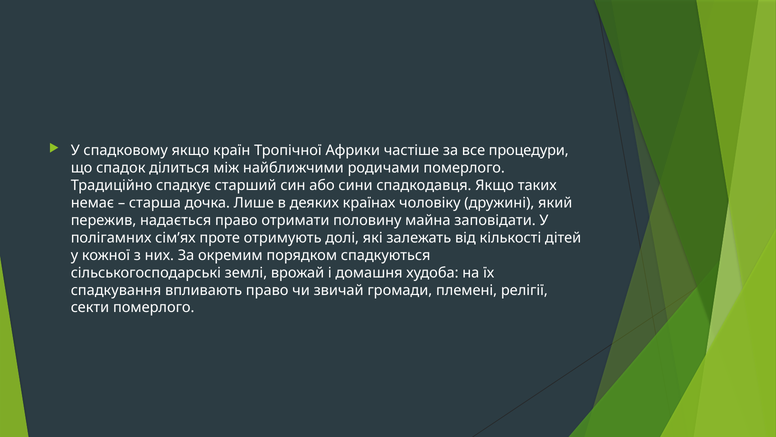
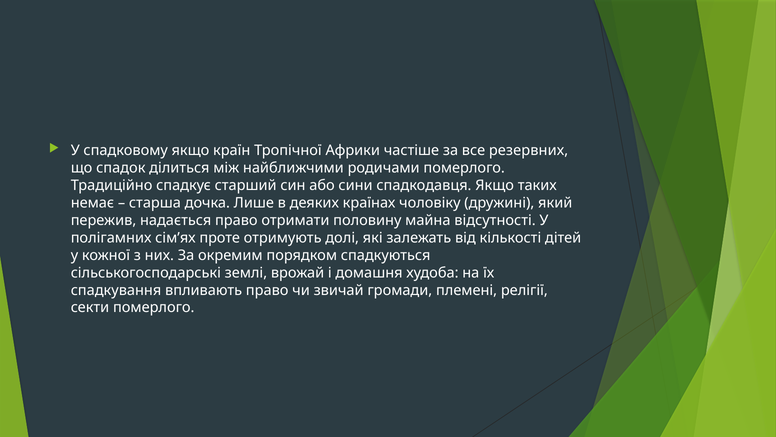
процедури: процедури -> резервних
заповідати: заповідати -> відсутності
